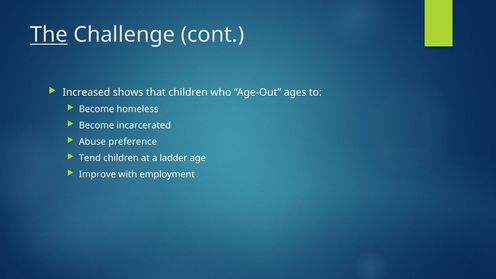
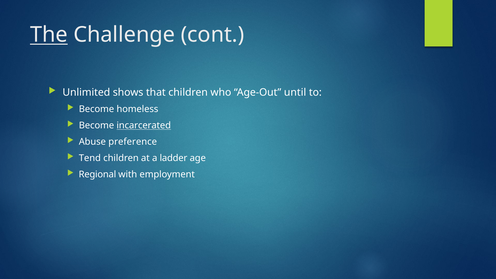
Increased: Increased -> Unlimited
ages: ages -> until
incarcerated underline: none -> present
Improve: Improve -> Regional
